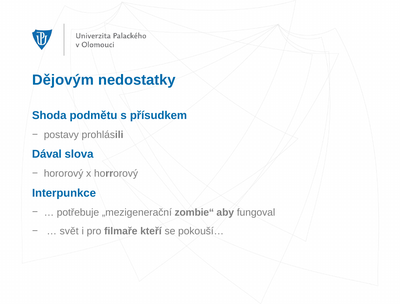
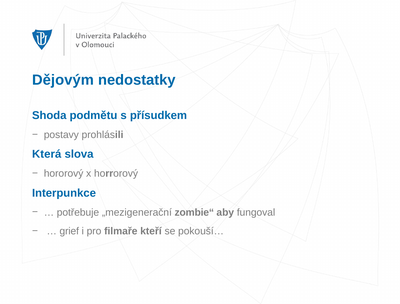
Dával: Dával -> Která
svět: svět -> grief
